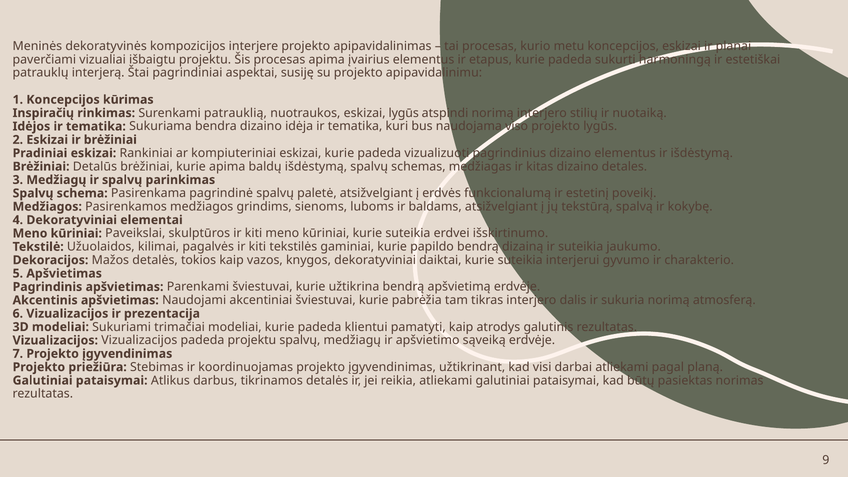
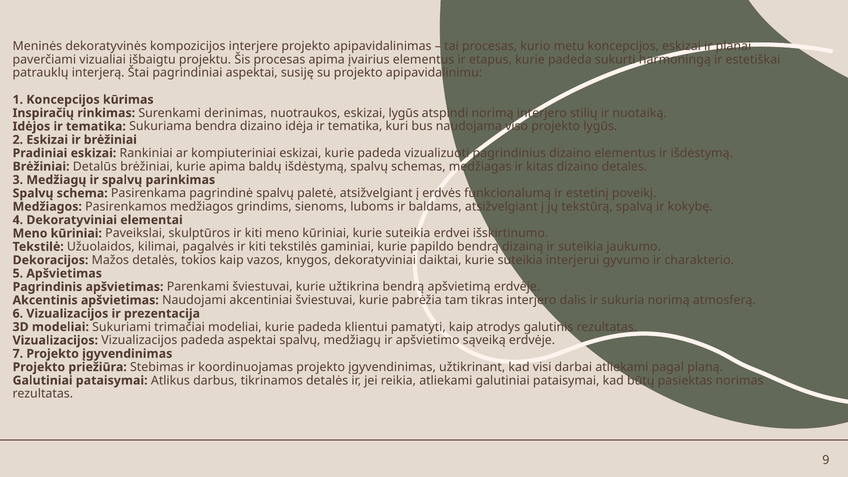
patrauklią: patrauklią -> derinimas
padeda projektu: projektu -> aspektai
